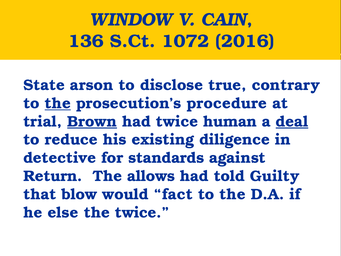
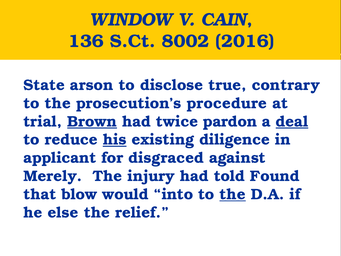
1072: 1072 -> 8002
the at (58, 103) underline: present -> none
human: human -> pardon
his underline: none -> present
detective: detective -> applicant
standards: standards -> disgraced
Return: Return -> Merely
allows: allows -> injury
Guilty: Guilty -> Found
fact: fact -> into
the at (232, 194) underline: none -> present
the twice: twice -> relief
